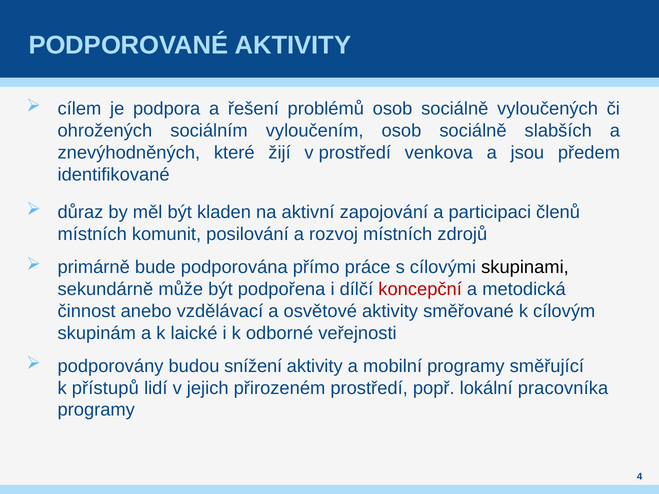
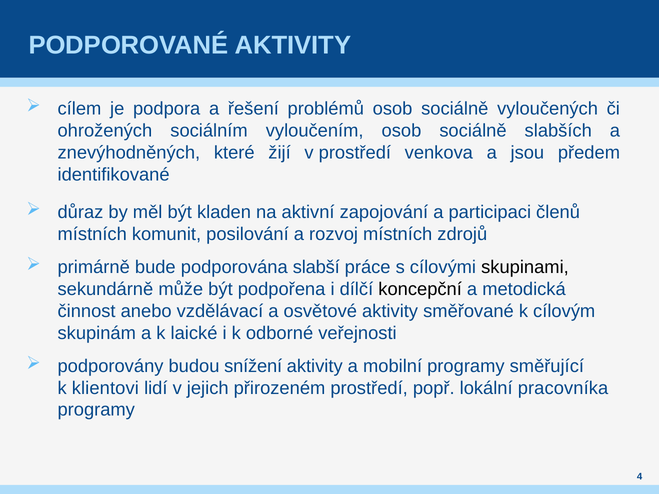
přímo: přímo -> slabší
koncepční colour: red -> black
přístupů: přístupů -> klientovi
